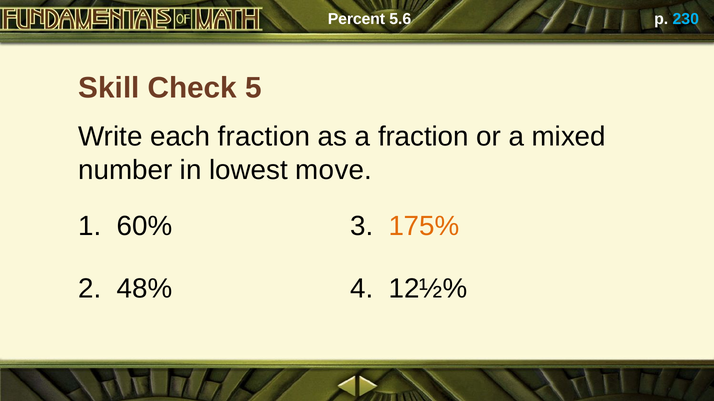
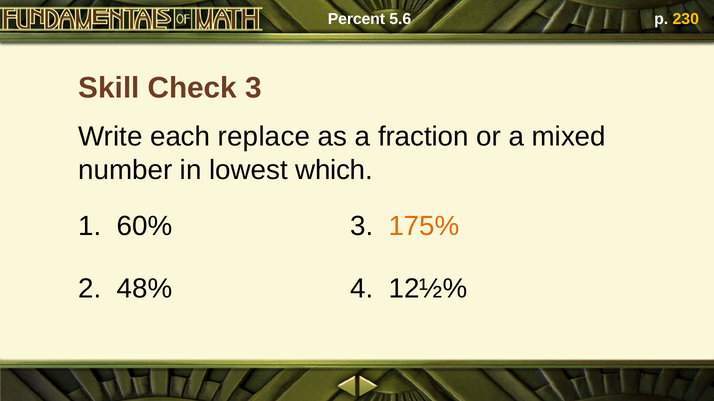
230 colour: light blue -> yellow
Check 5: 5 -> 3
each fraction: fraction -> replace
move: move -> which
